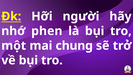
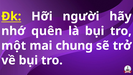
phen: phen -> quên
